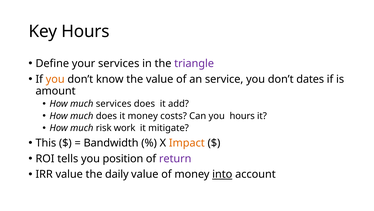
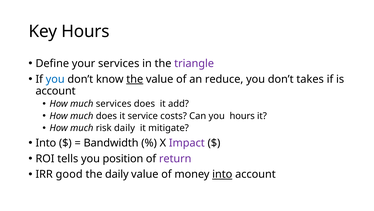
you at (55, 79) colour: orange -> blue
the at (135, 79) underline: none -> present
service: service -> reduce
dates: dates -> takes
amount at (56, 91): amount -> account
it money: money -> service
risk work: work -> daily
This at (46, 142): This -> Into
Impact colour: orange -> purple
IRR value: value -> good
